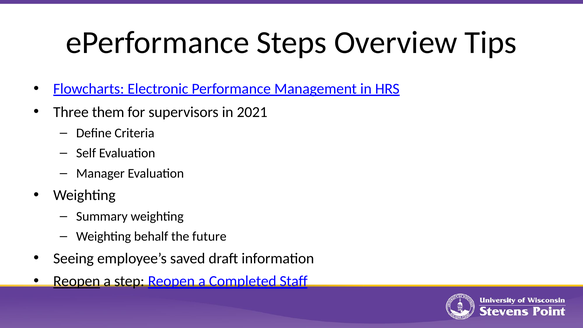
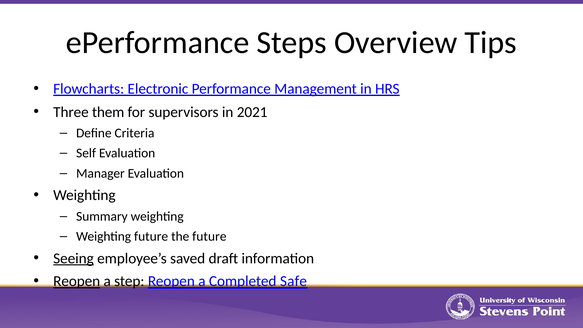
Weighting behalf: behalf -> future
Seeing underline: none -> present
Staff: Staff -> Safe
